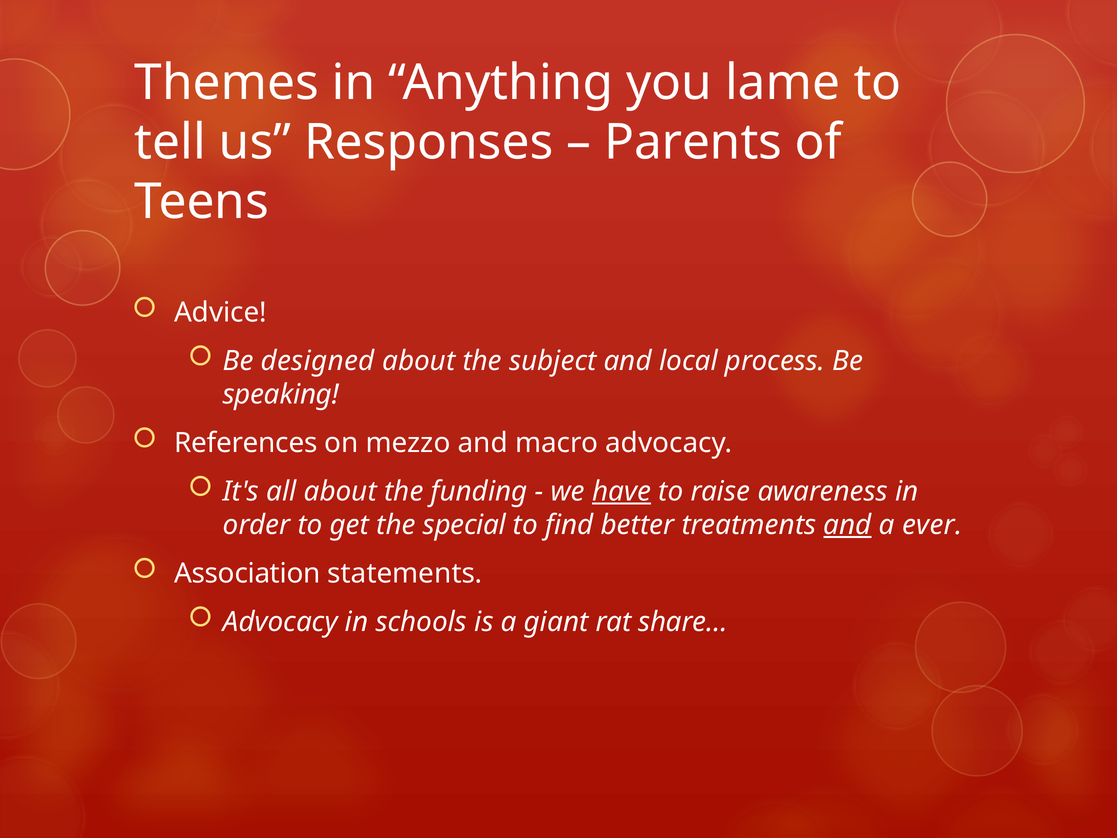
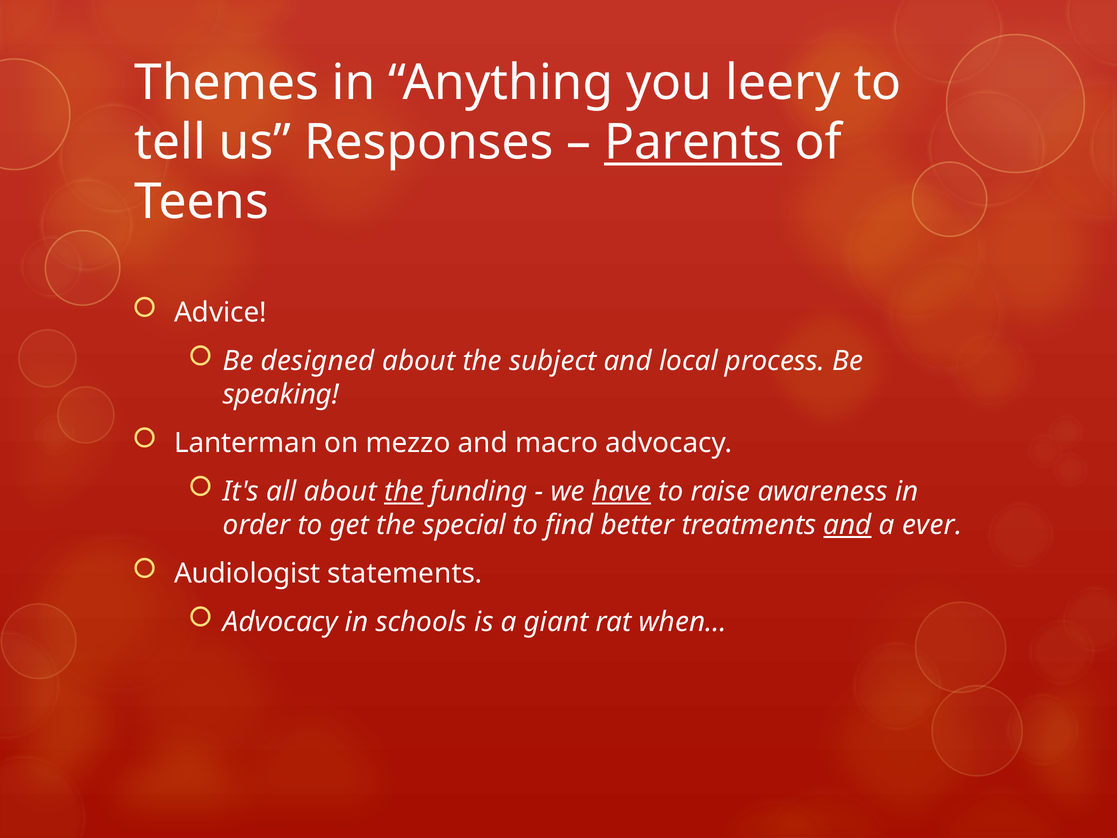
lame: lame -> leery
Parents underline: none -> present
References: References -> Lanterman
the at (404, 491) underline: none -> present
Association: Association -> Audiologist
share…: share… -> when…
